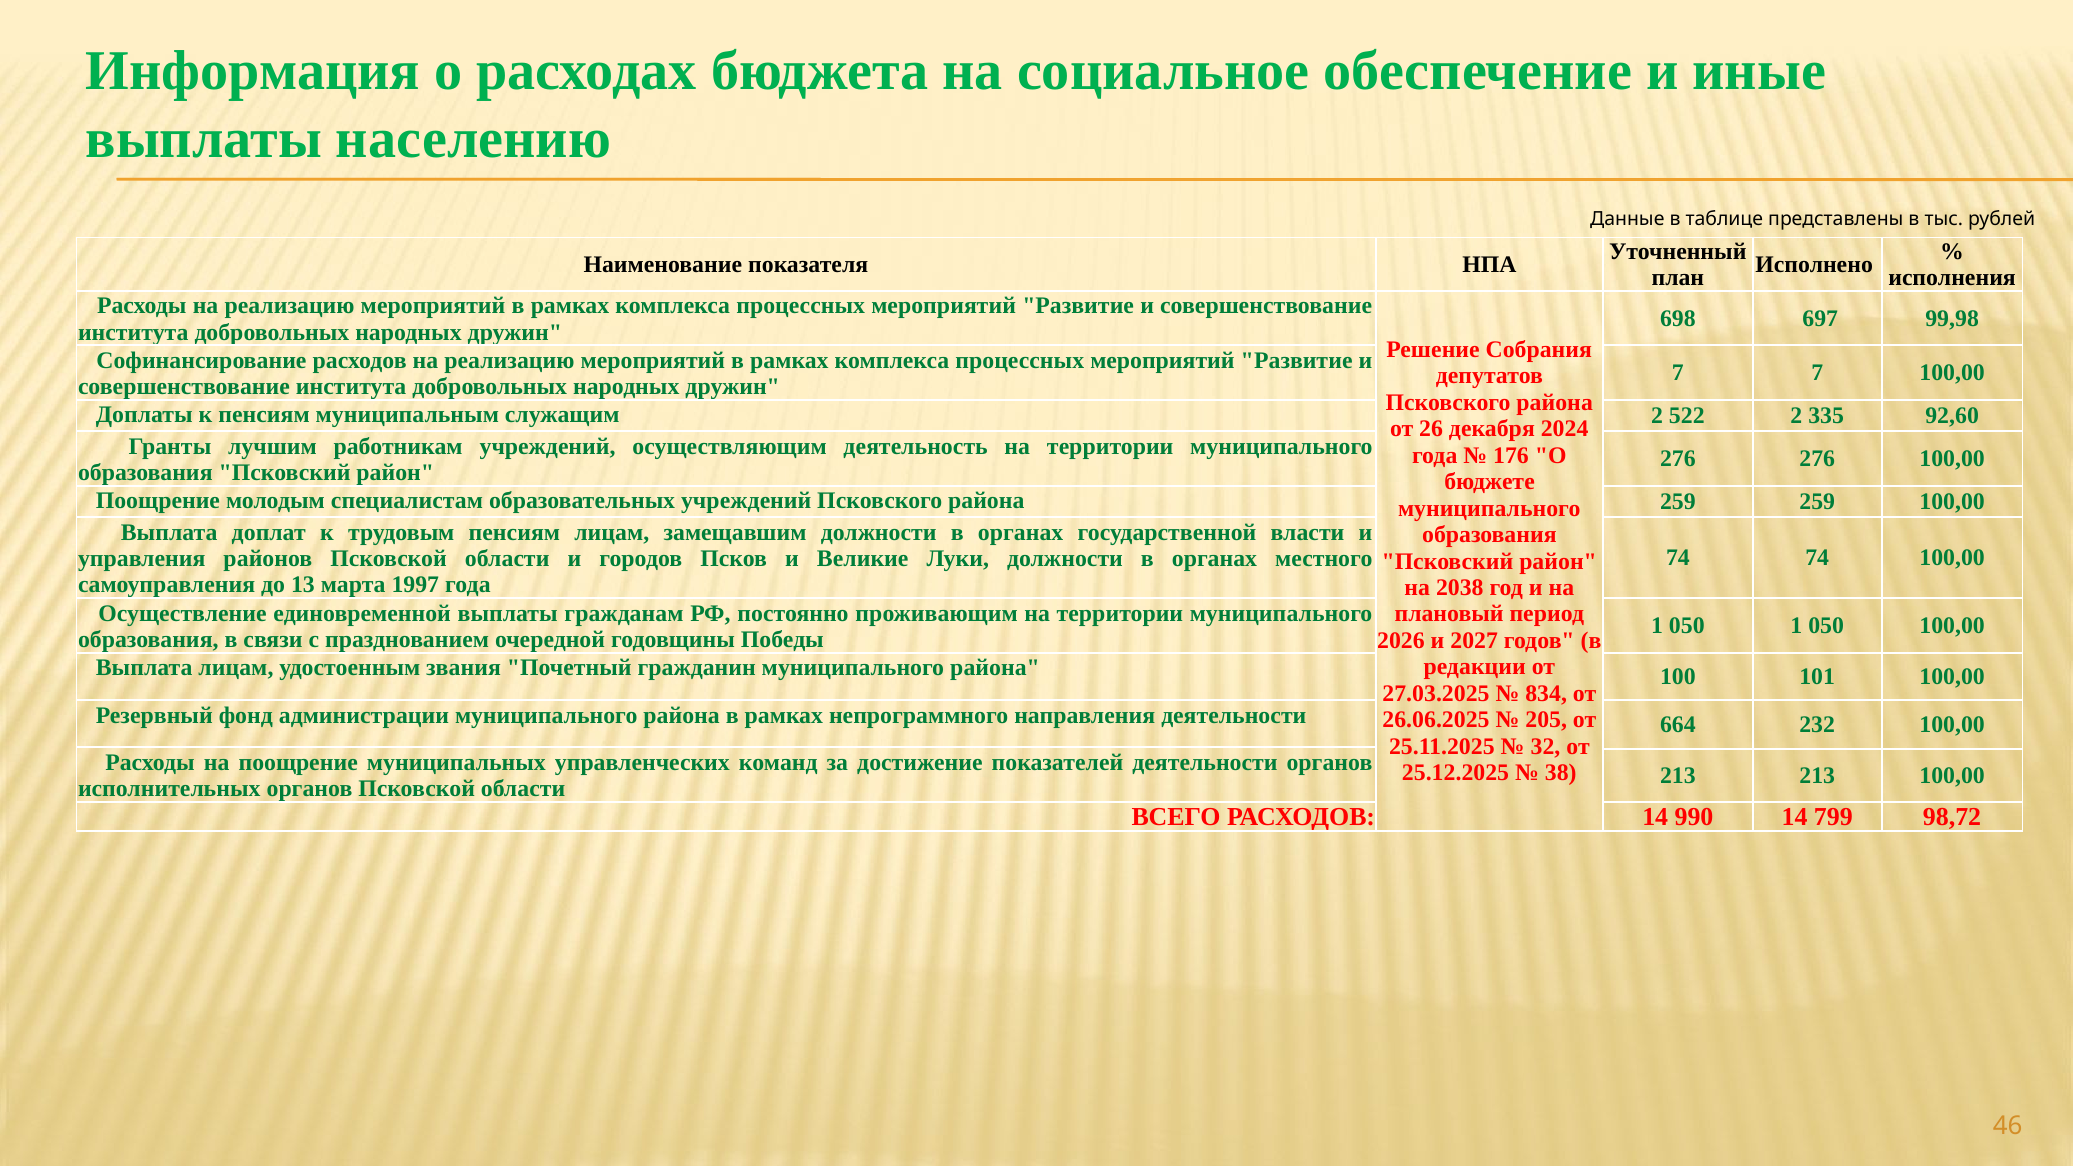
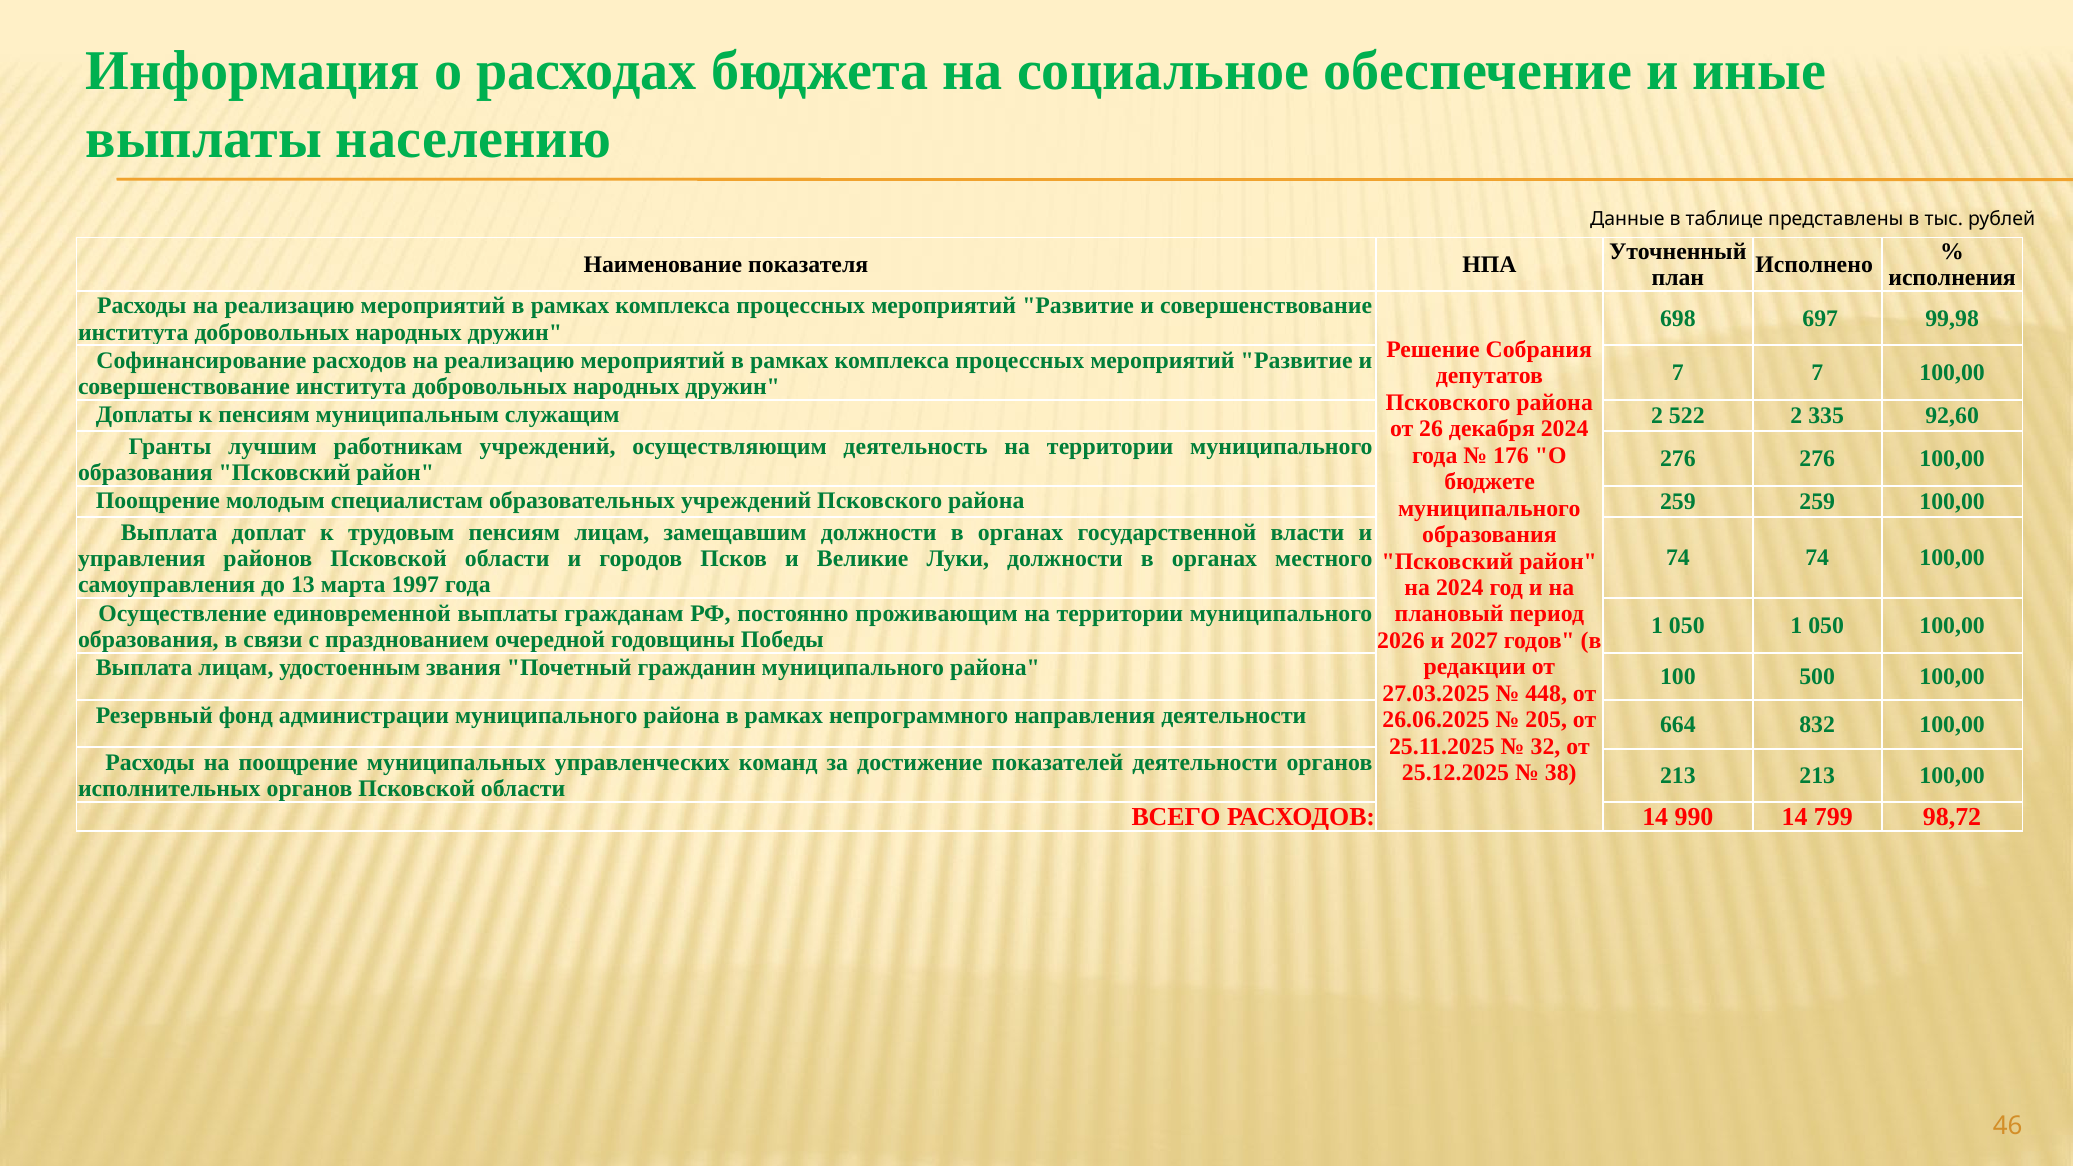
на 2038: 2038 -> 2024
101: 101 -> 500
834: 834 -> 448
232: 232 -> 832
